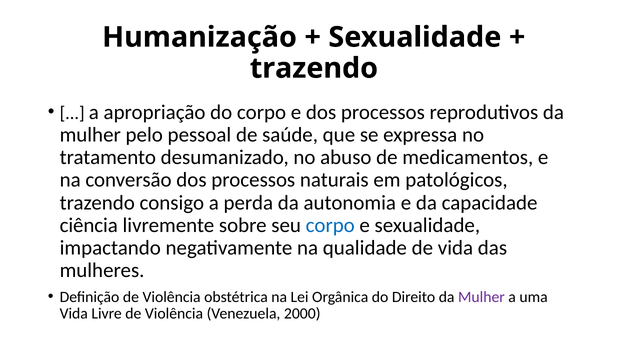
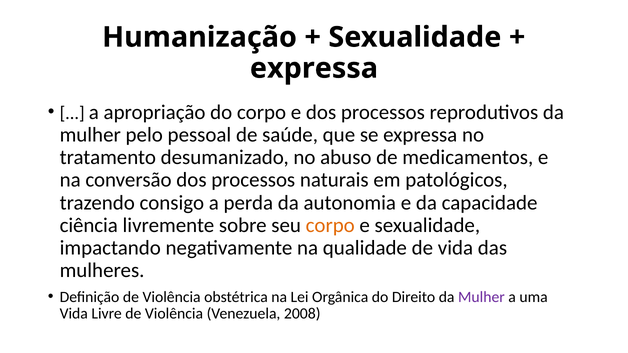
trazendo at (314, 68): trazendo -> expressa
corpo at (330, 225) colour: blue -> orange
2000: 2000 -> 2008
